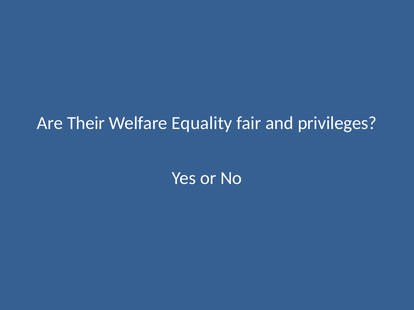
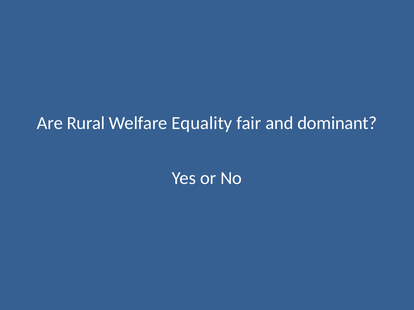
Their: Their -> Rural
privileges: privileges -> dominant
